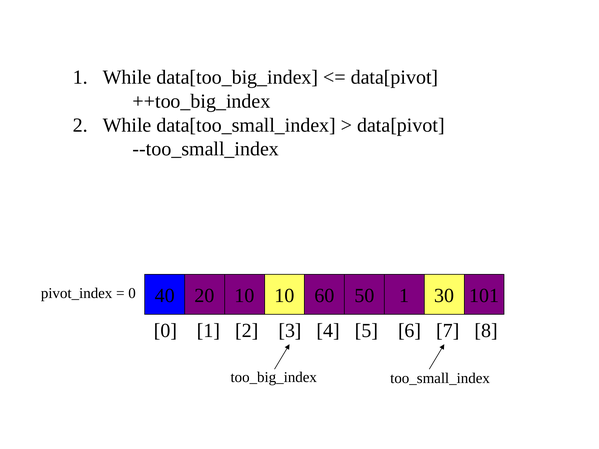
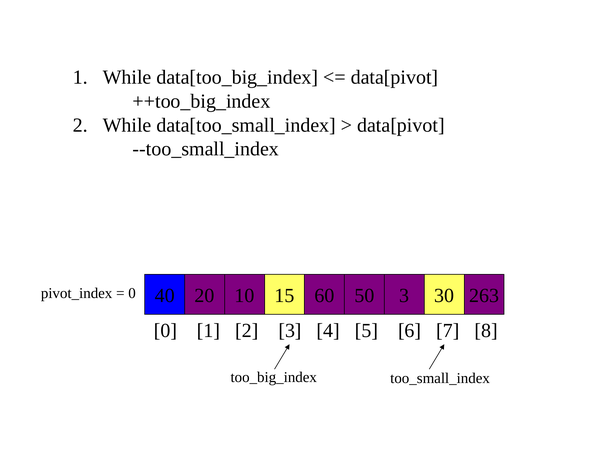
10 10: 10 -> 15
50 1: 1 -> 3
101: 101 -> 263
